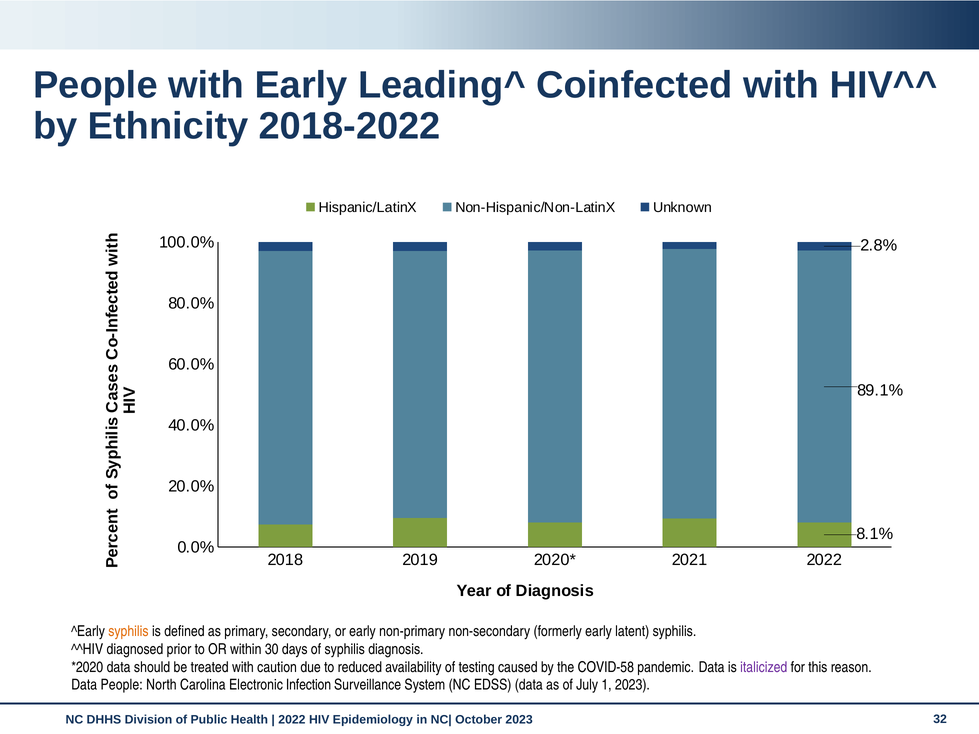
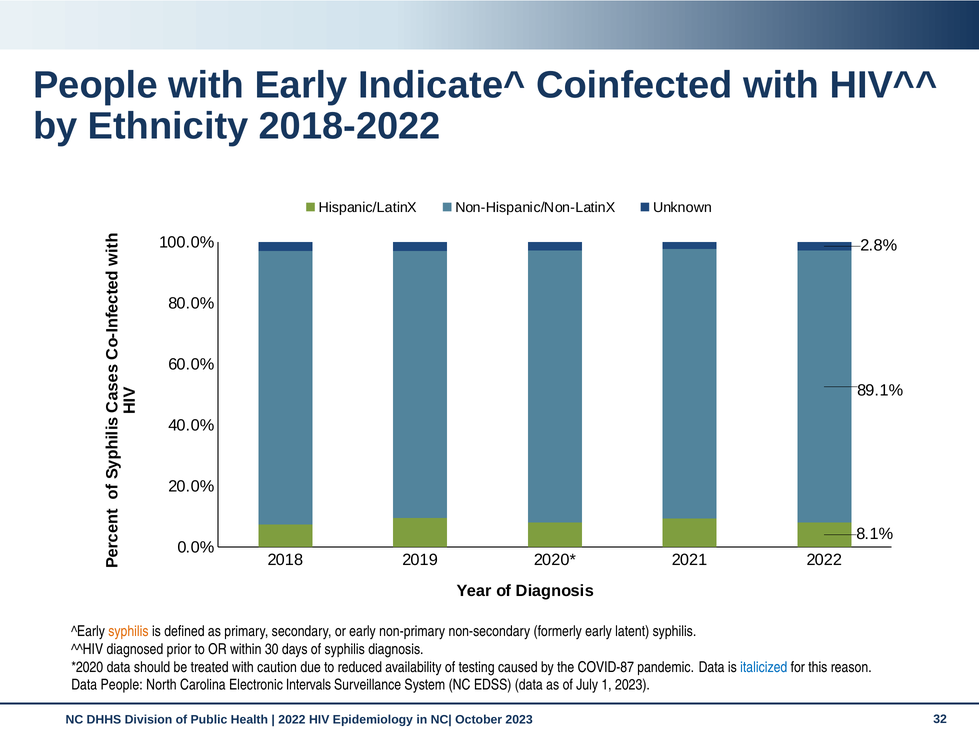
Leading^: Leading^ -> Indicate^
COVID-58: COVID-58 -> COVID-87
italicized colour: purple -> blue
Infection: Infection -> Intervals
